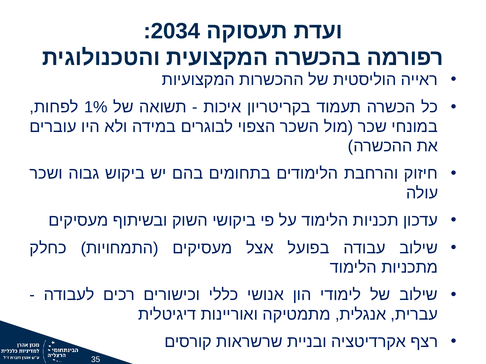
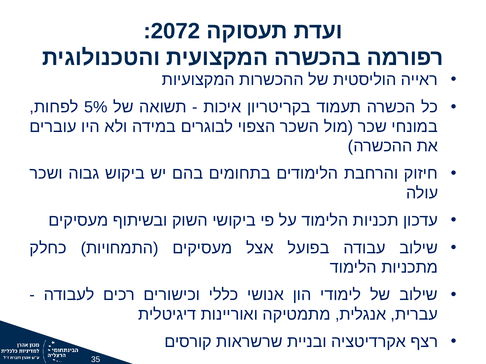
2034: 2034 -> 2072
1%: 1% -> 5%
